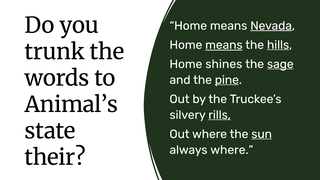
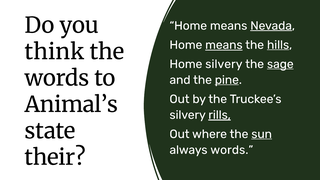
trunk: trunk -> think
Home shines: shines -> silvery
rills underline: none -> present
always where: where -> words
